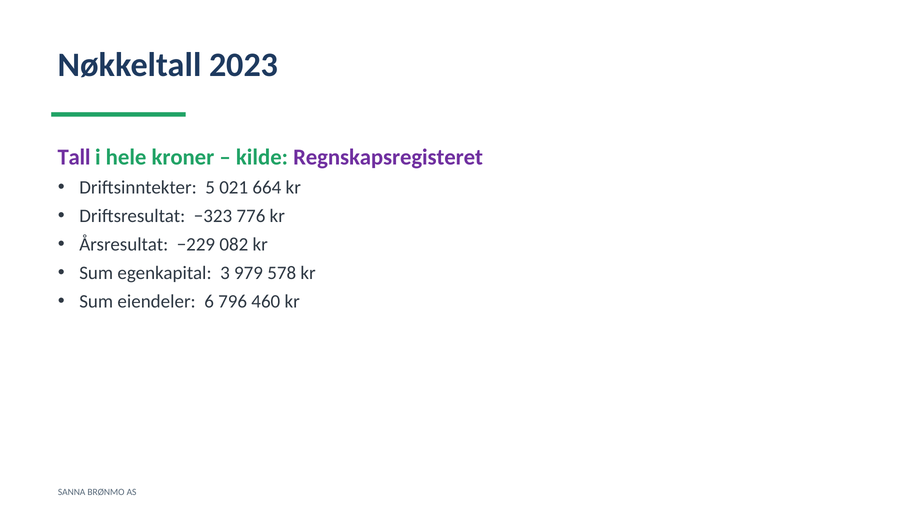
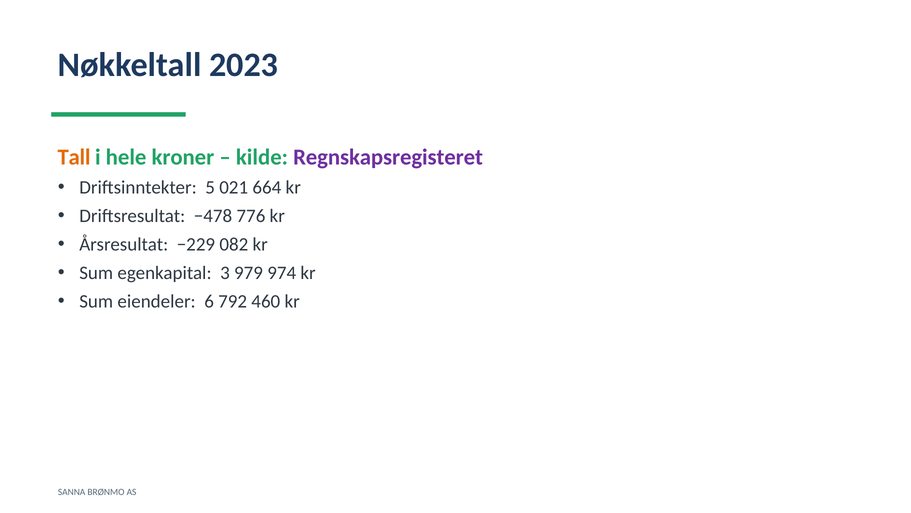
Tall colour: purple -> orange
−323: −323 -> −478
578: 578 -> 974
796: 796 -> 792
